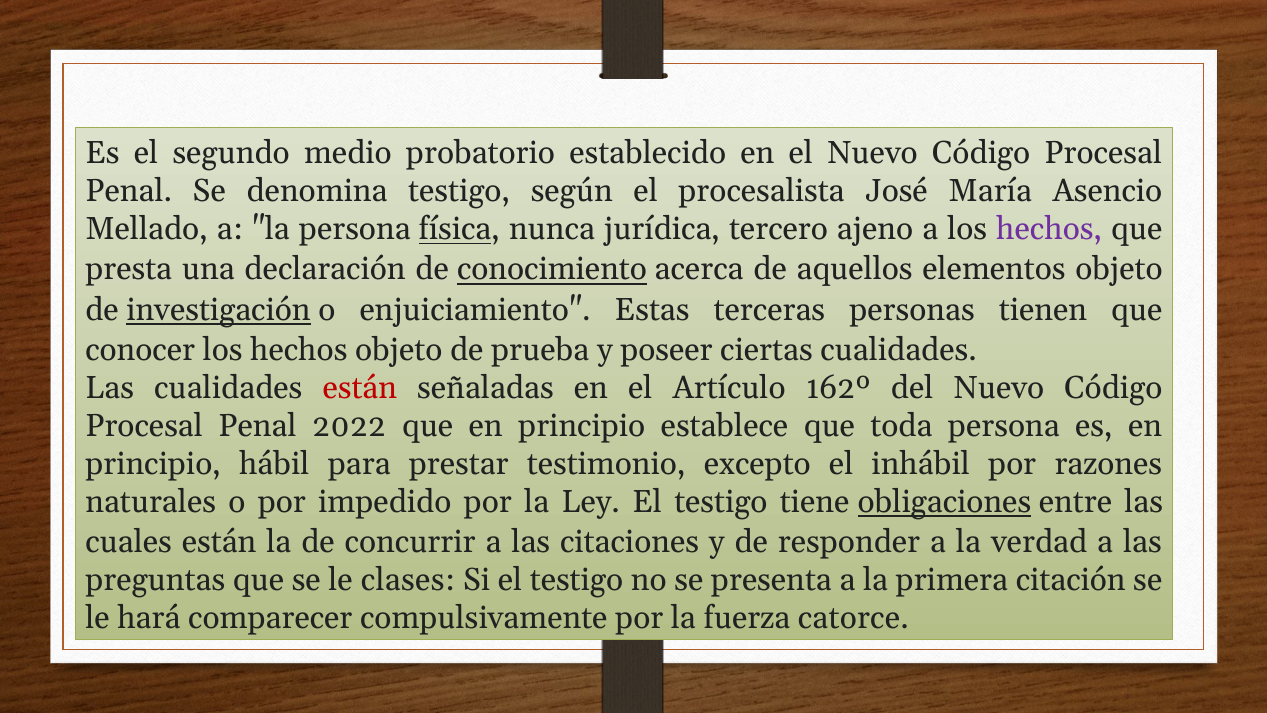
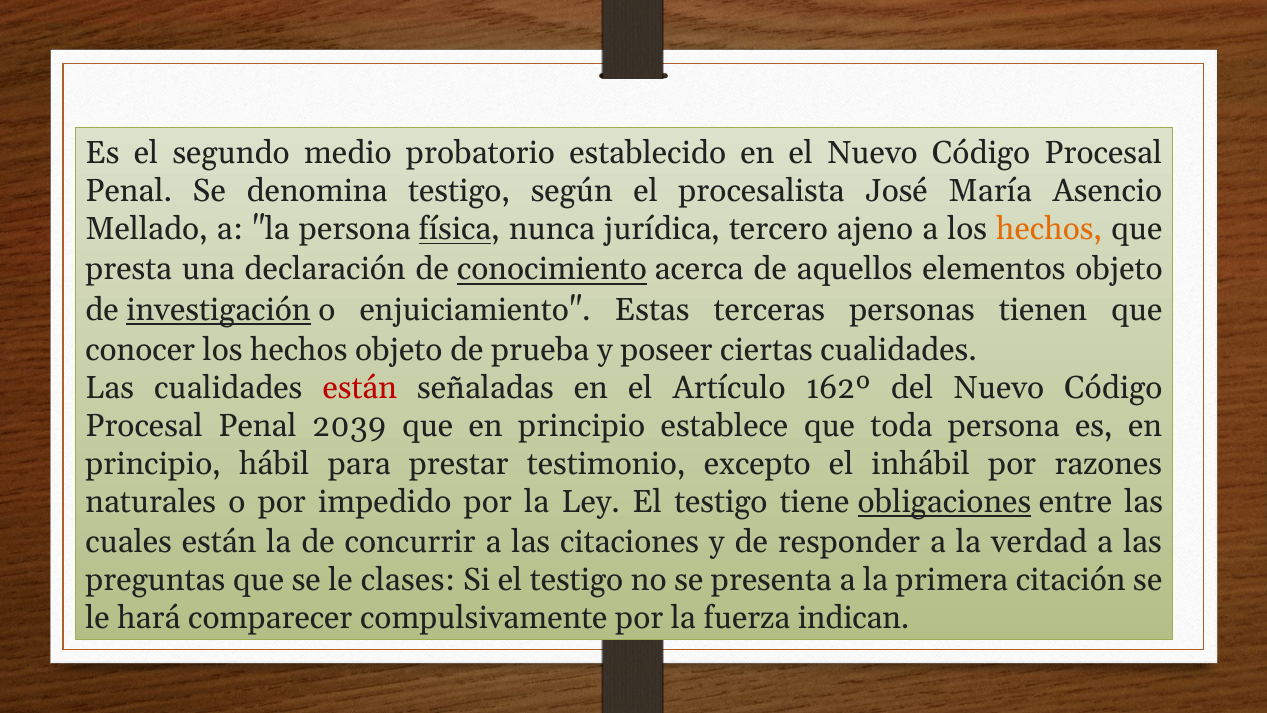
hechos at (1049, 229) colour: purple -> orange
2022: 2022 -> 2039
catorce: catorce -> indican
